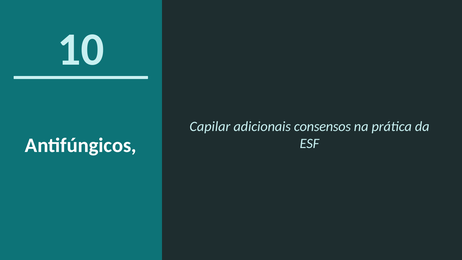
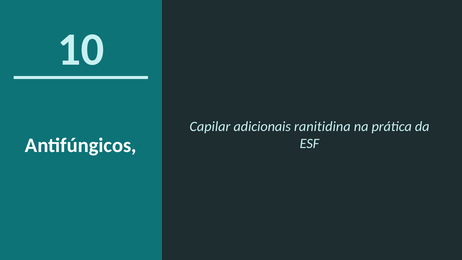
consensos: consensos -> ranitidina
